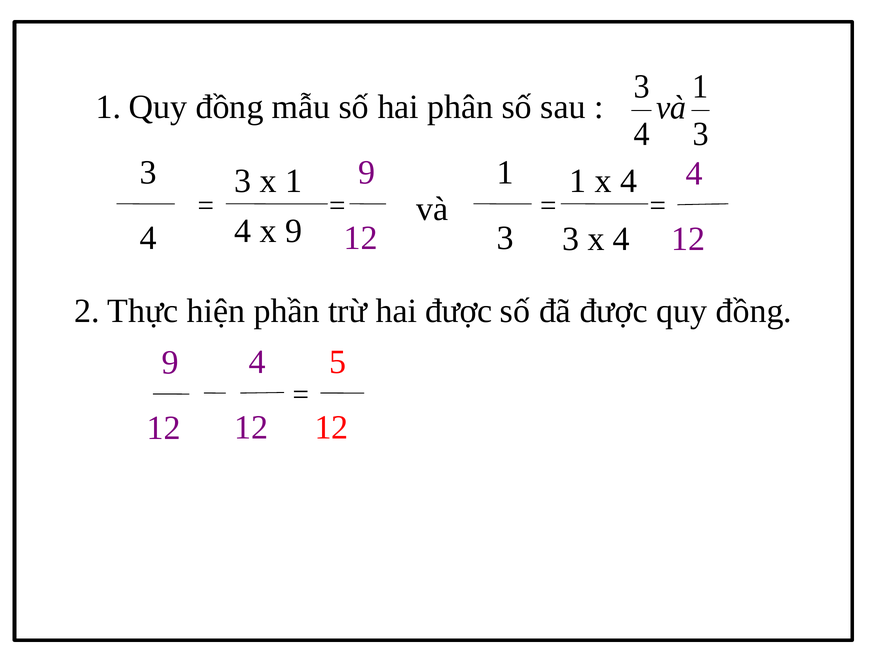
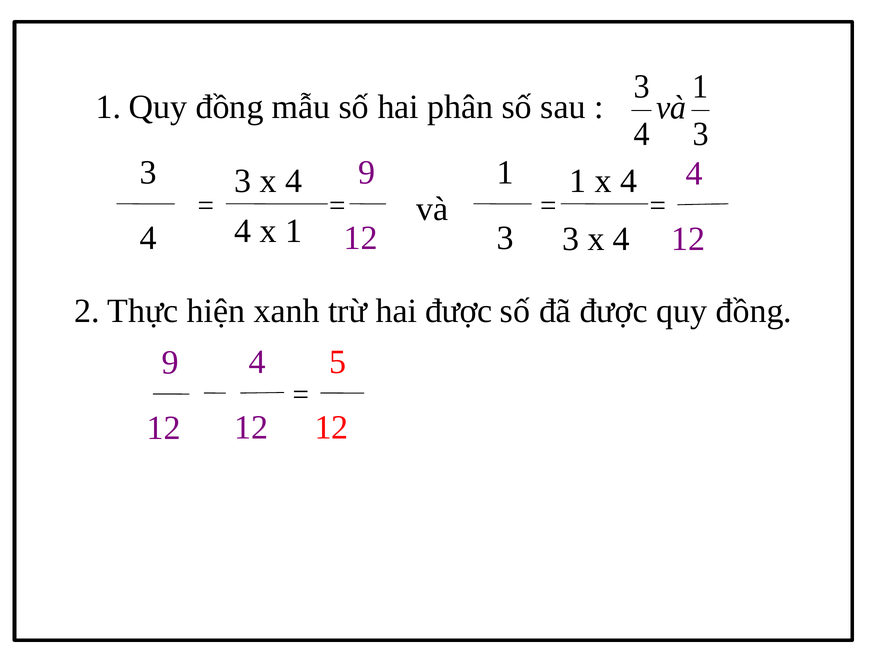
1 at (294, 181): 1 -> 4
x 9: 9 -> 1
phần: phần -> xanh
